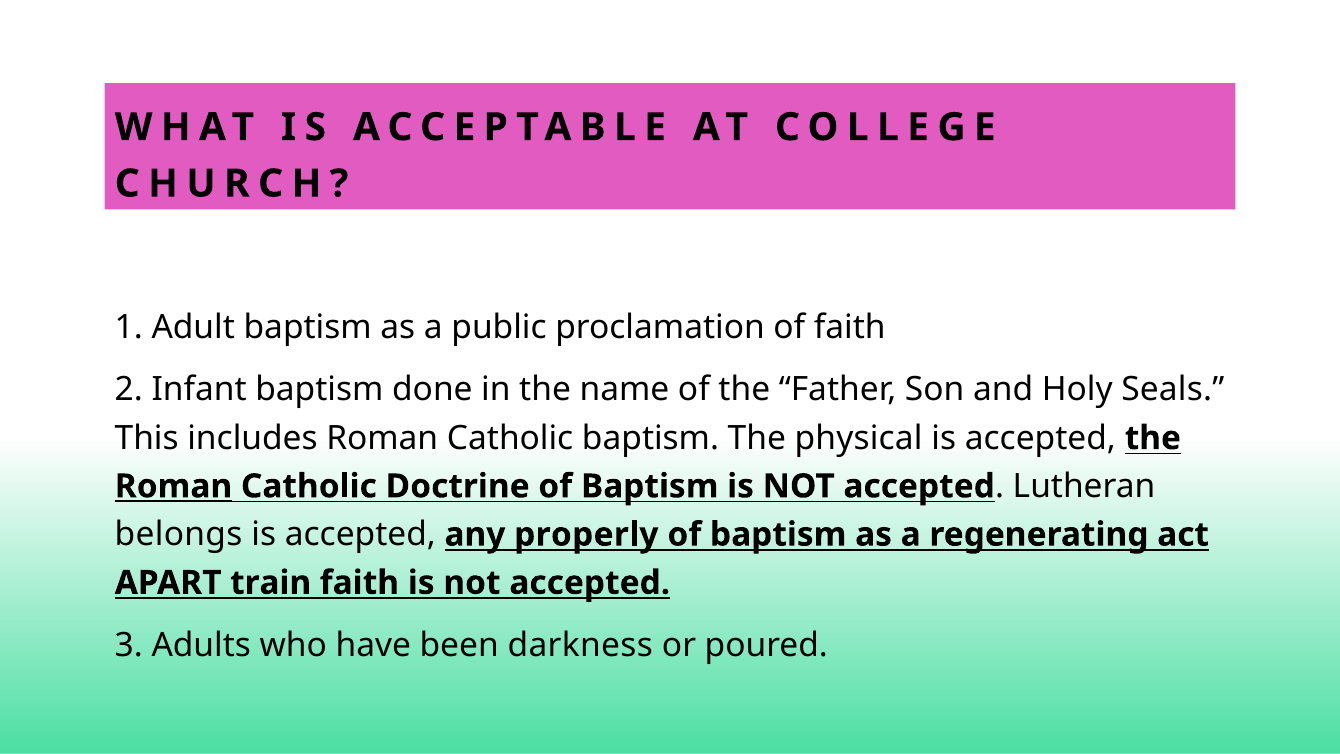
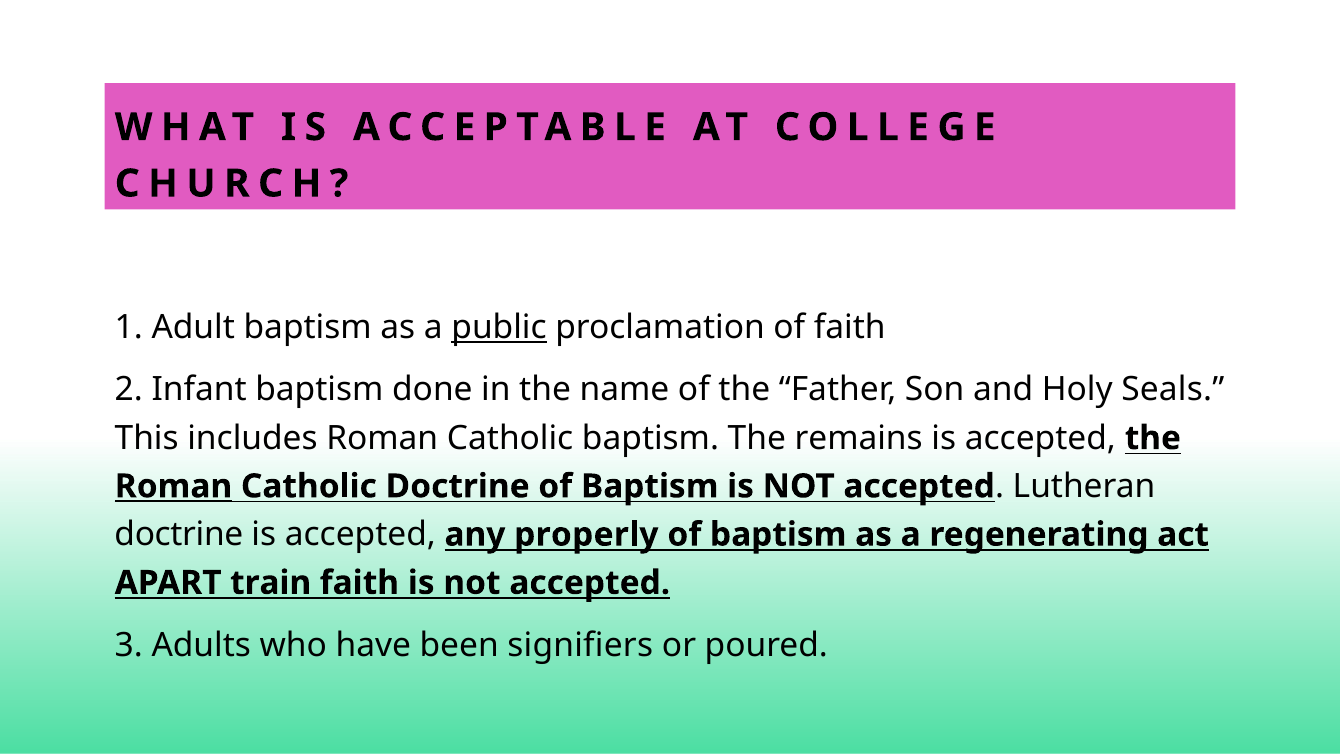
public underline: none -> present
physical: physical -> remains
belongs at (179, 534): belongs -> doctrine
darkness: darkness -> signifiers
